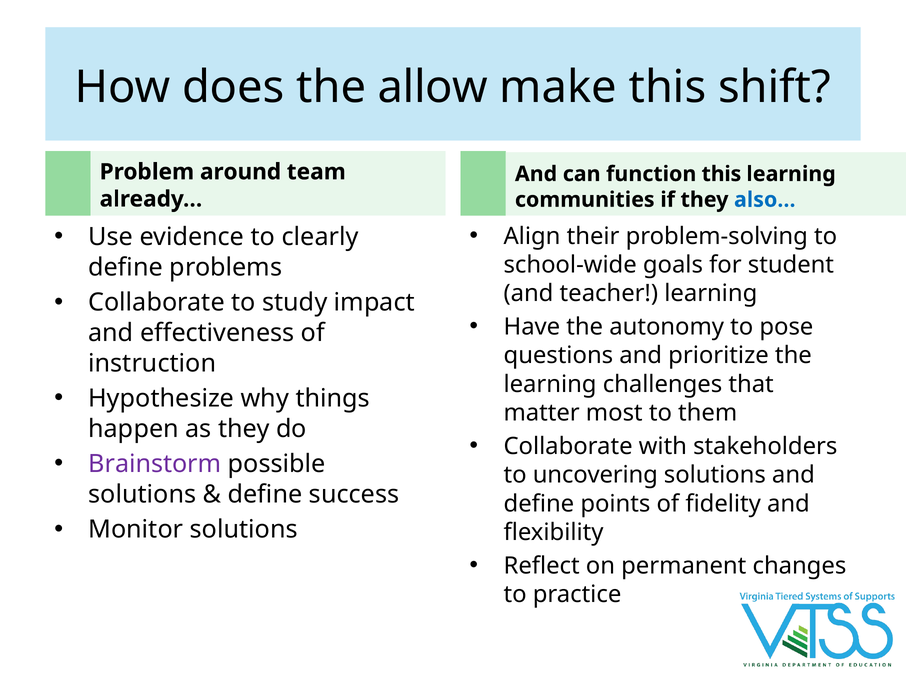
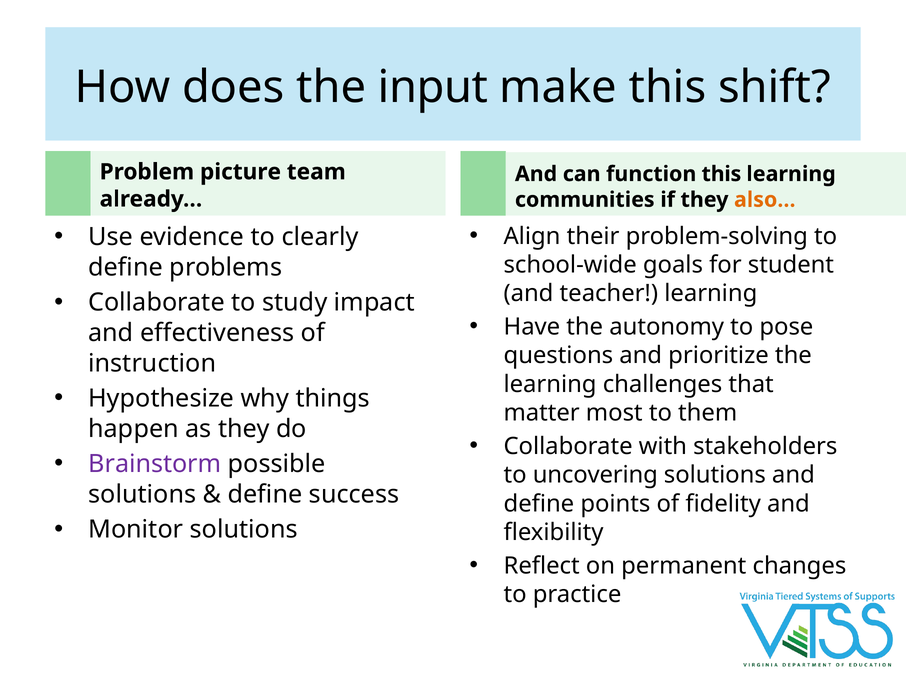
allow: allow -> input
around: around -> picture
also… colour: blue -> orange
